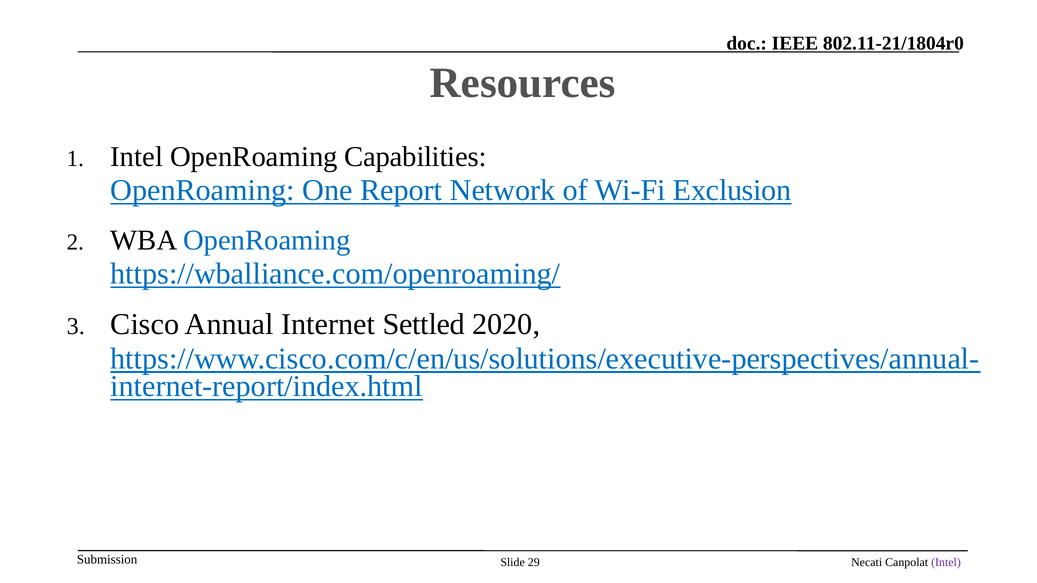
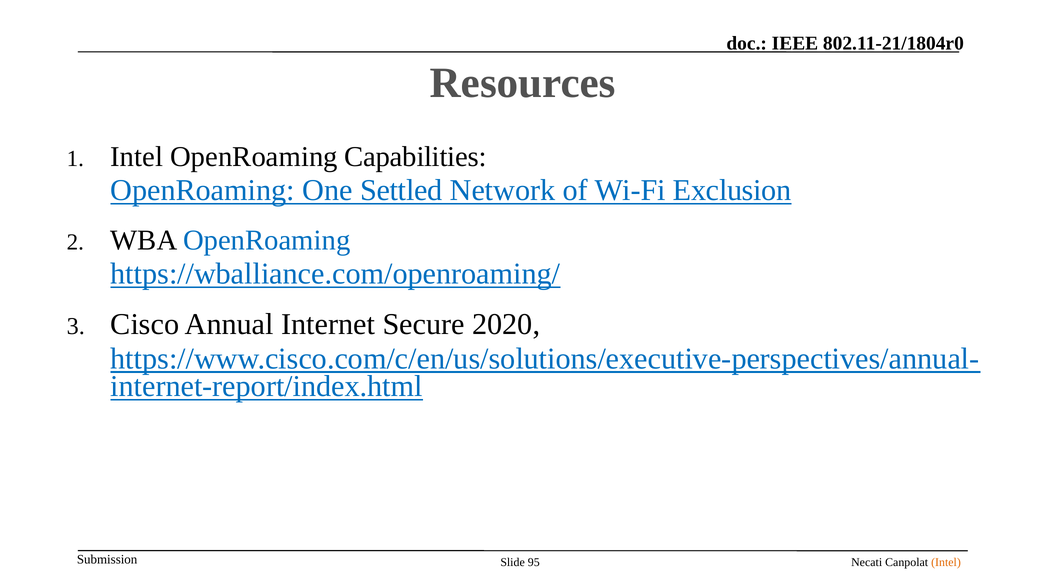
Report: Report -> Settled
Settled: Settled -> Secure
29: 29 -> 95
Intel at (946, 563) colour: purple -> orange
